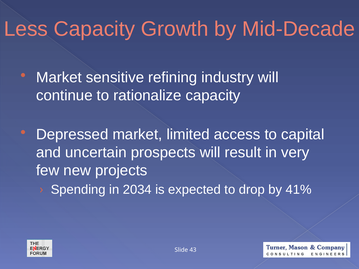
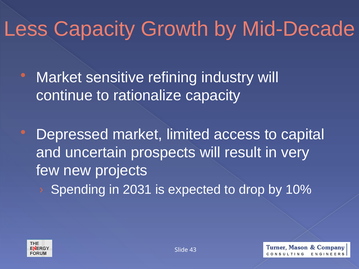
2034: 2034 -> 2031
41%: 41% -> 10%
